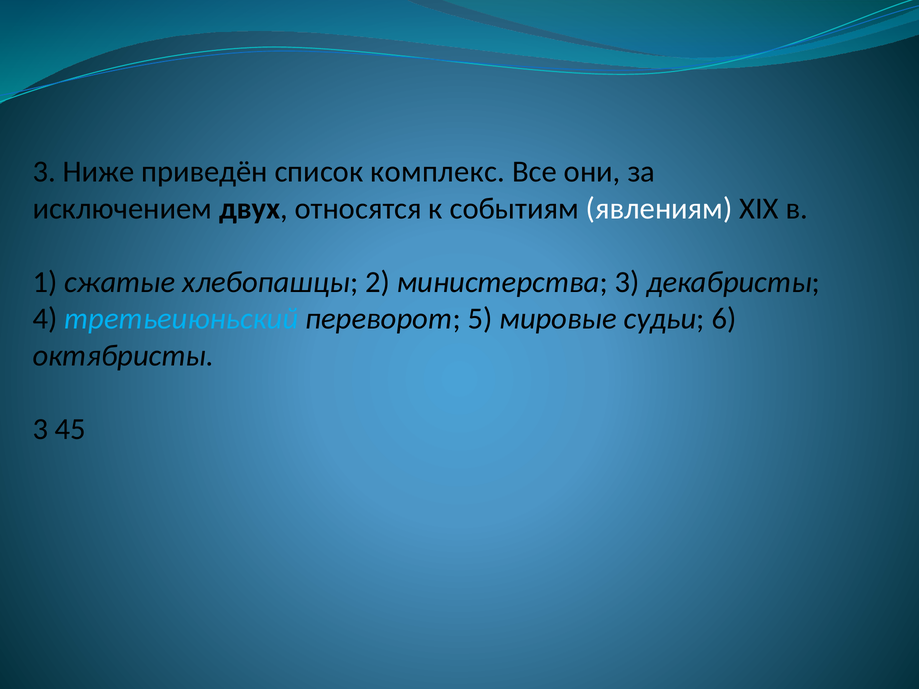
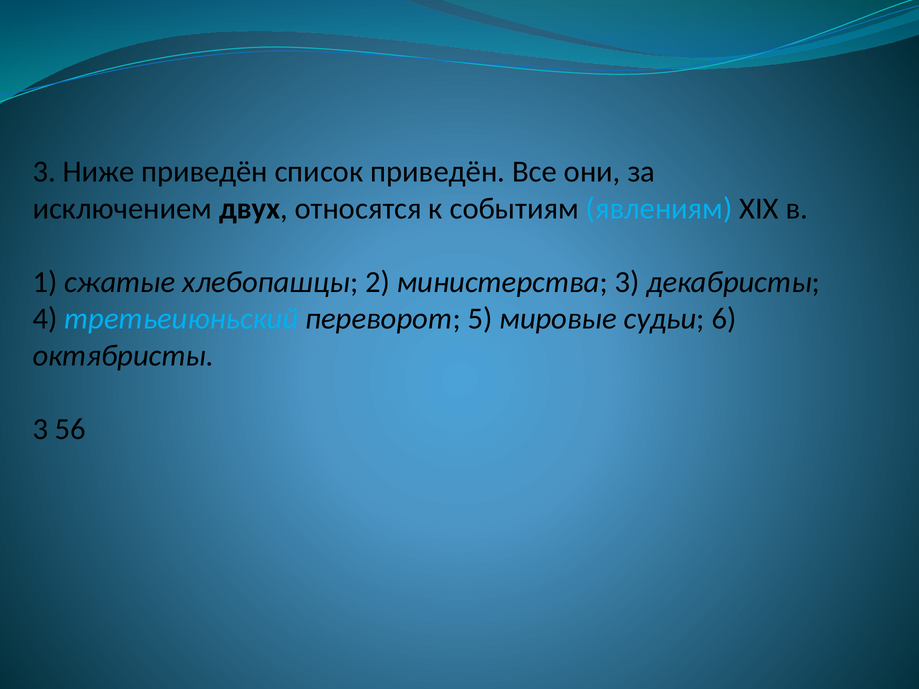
список комплекс: комплекс -> приведён
явлениям colour: white -> light blue
45: 45 -> 56
